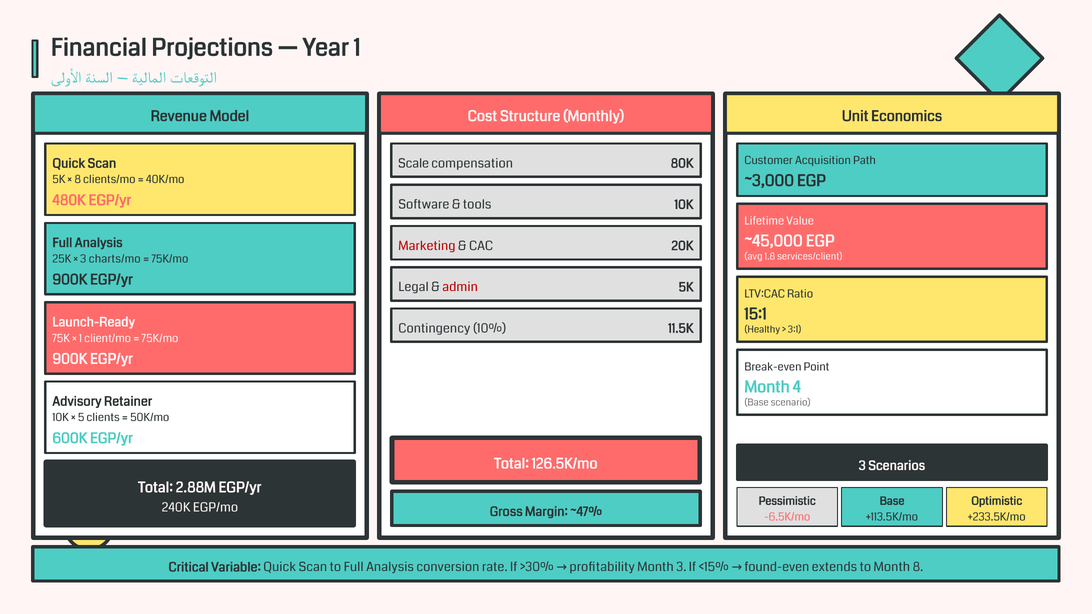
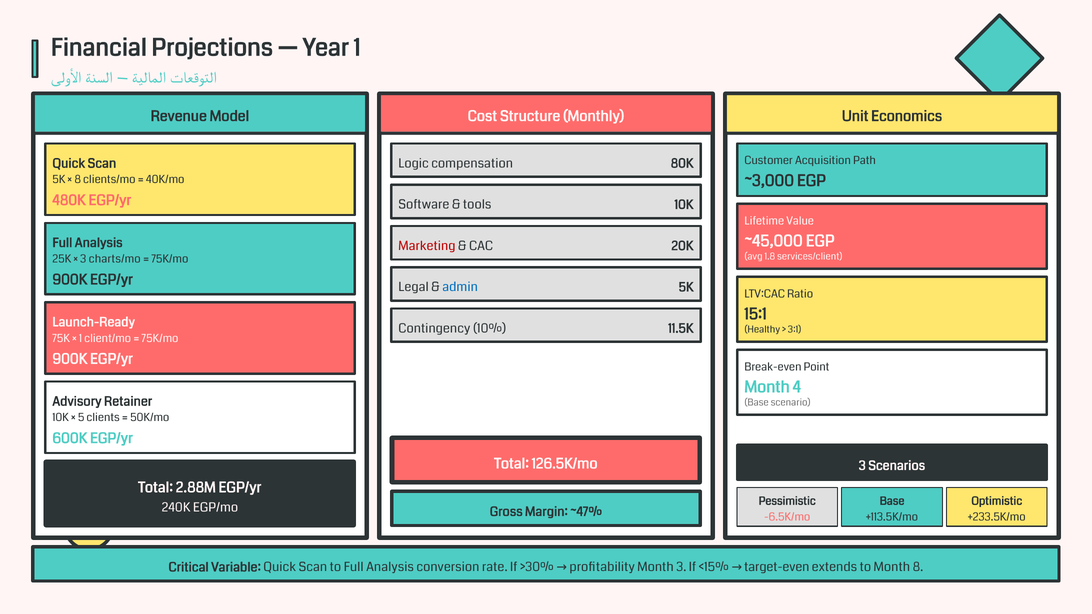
Scale: Scale -> Logic
admin colour: red -> blue
found-even: found-even -> target-even
